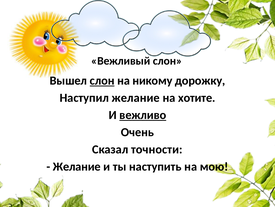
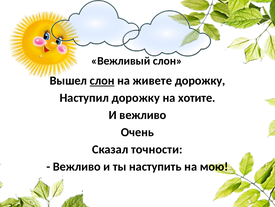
никому: никому -> живете
Наступил желание: желание -> дорожку
вежливо at (143, 115) underline: present -> none
Желание at (77, 166): Желание -> Вежливо
